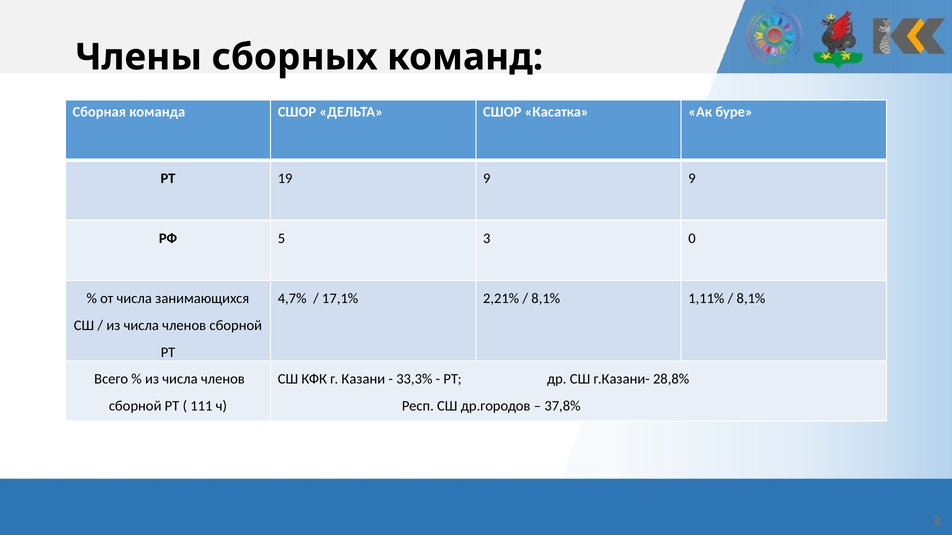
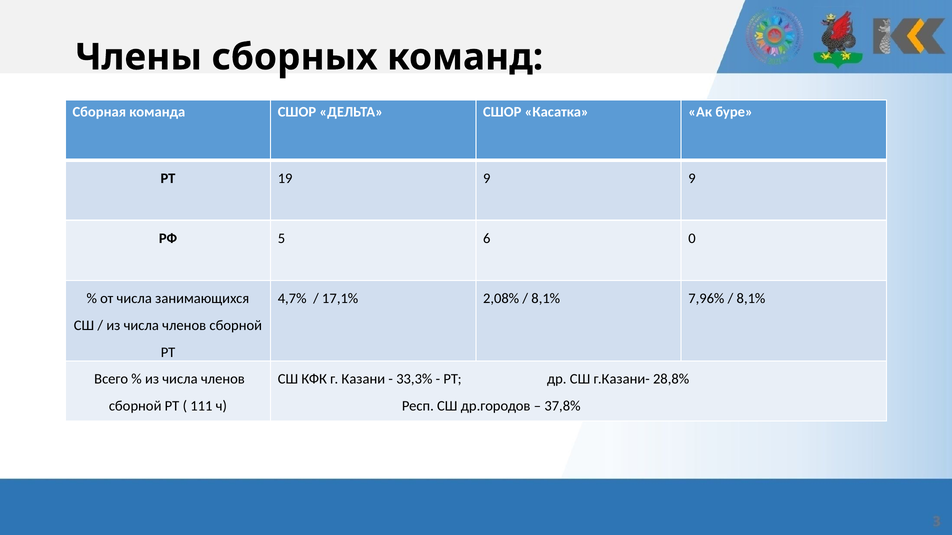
3: 3 -> 6
2,21%: 2,21% -> 2,08%
1,11%: 1,11% -> 7,96%
